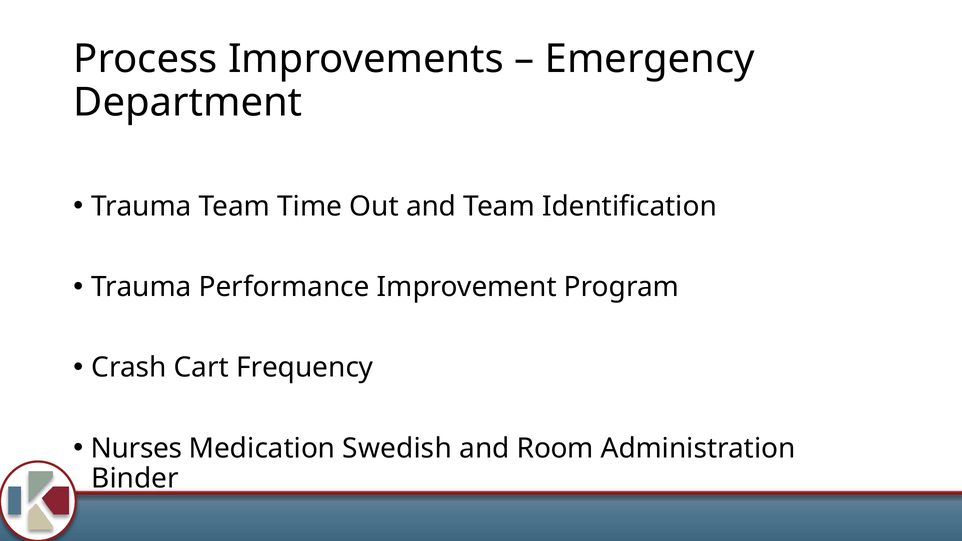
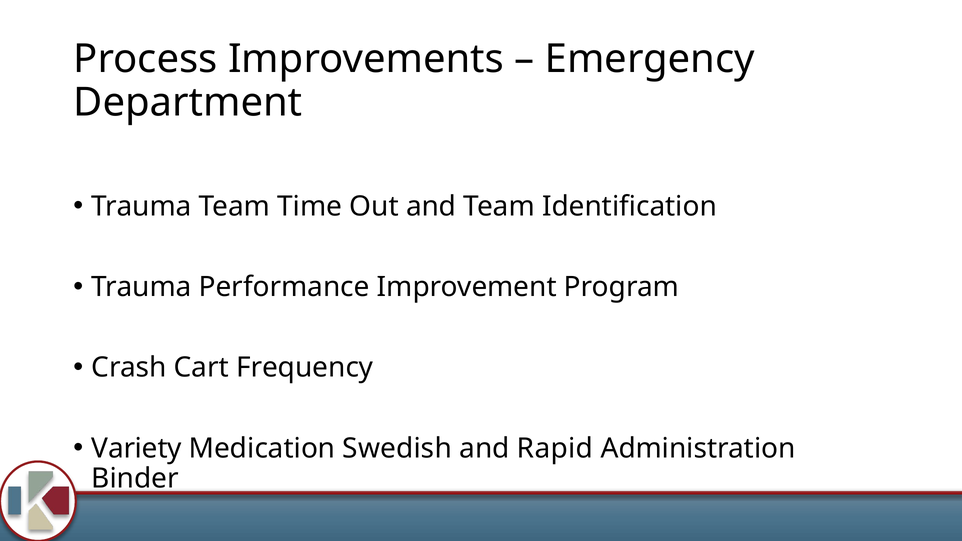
Nurses: Nurses -> Variety
Room: Room -> Rapid
